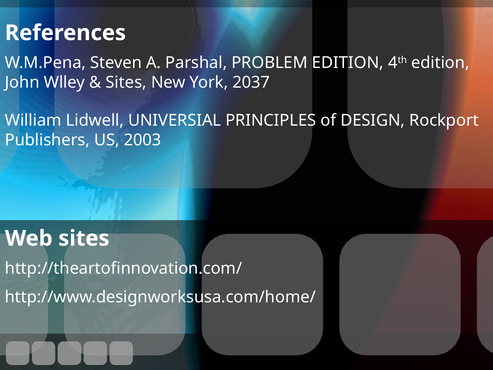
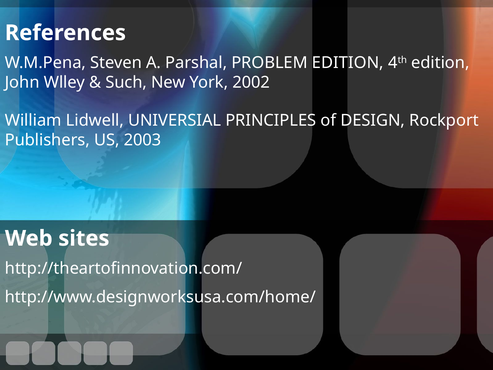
Sites at (126, 82): Sites -> Such
2037: 2037 -> 2002
